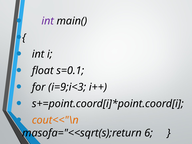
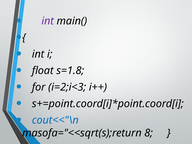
s=0.1: s=0.1 -> s=1.8
i=9;i<3: i=9;i<3 -> i=2;i<3
cout<<"\n colour: orange -> blue
6: 6 -> 8
